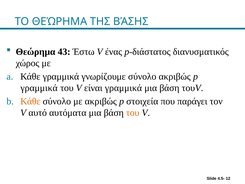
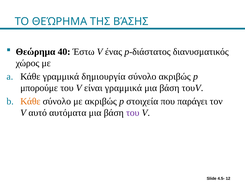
43: 43 -> 40
γνωρίζουμε: γνωρίζουμε -> δημιουργία
γραμμικά at (39, 88): γραμμικά -> μπορούμε
του at (133, 113) colour: orange -> purple
